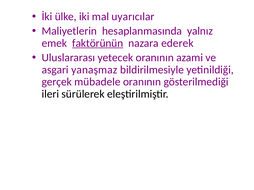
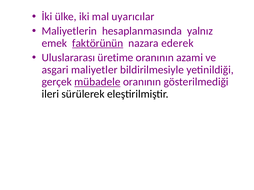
yetecek: yetecek -> üretime
yanaşmaz: yanaşmaz -> maliyetler
mübadele underline: none -> present
